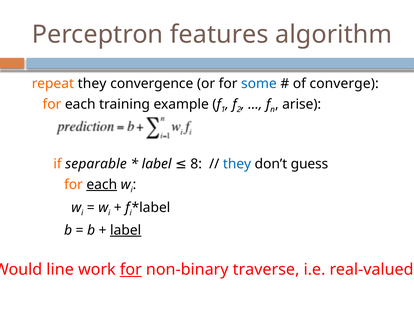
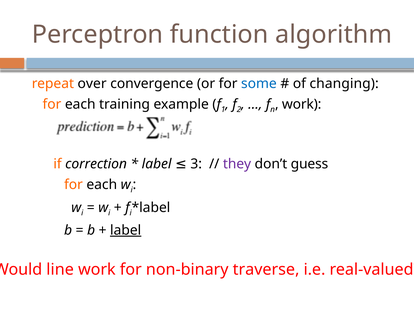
features: features -> function
repeat they: they -> over
converge: converge -> changing
arise at (302, 104): arise -> work
separable: separable -> correction
8: 8 -> 3
they at (237, 164) colour: blue -> purple
each at (102, 185) underline: present -> none
for at (131, 270) underline: present -> none
